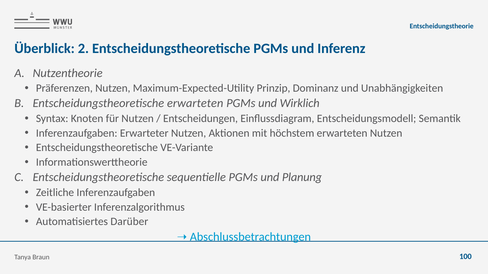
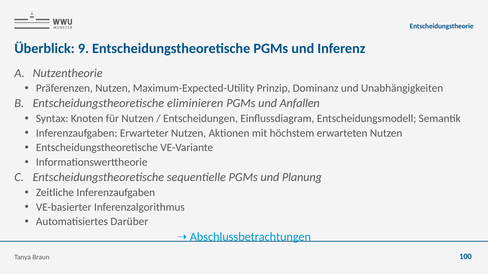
2: 2 -> 9
Entscheidungstheoretische erwarteten: erwarteten -> eliminieren
Wirklich: Wirklich -> Anfallen
